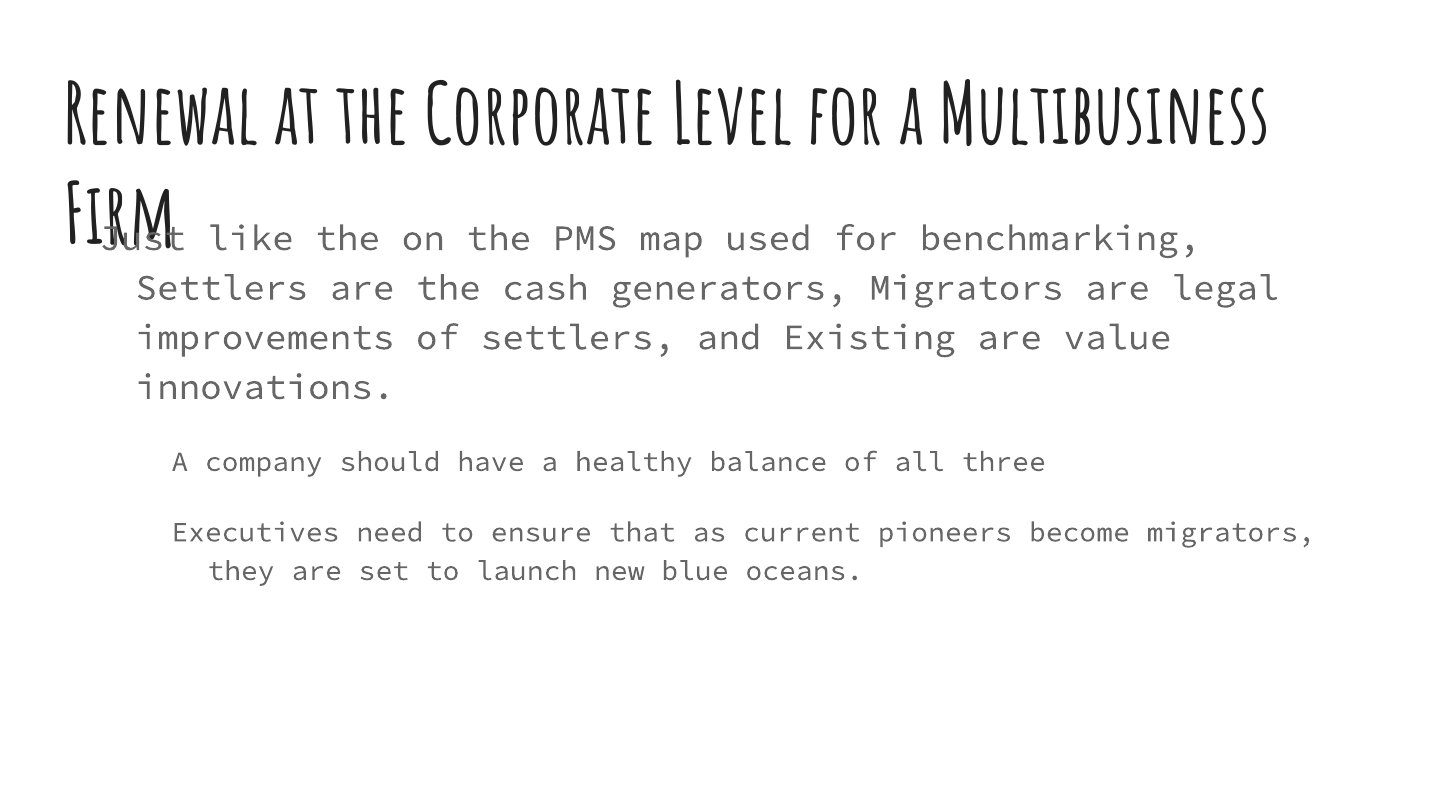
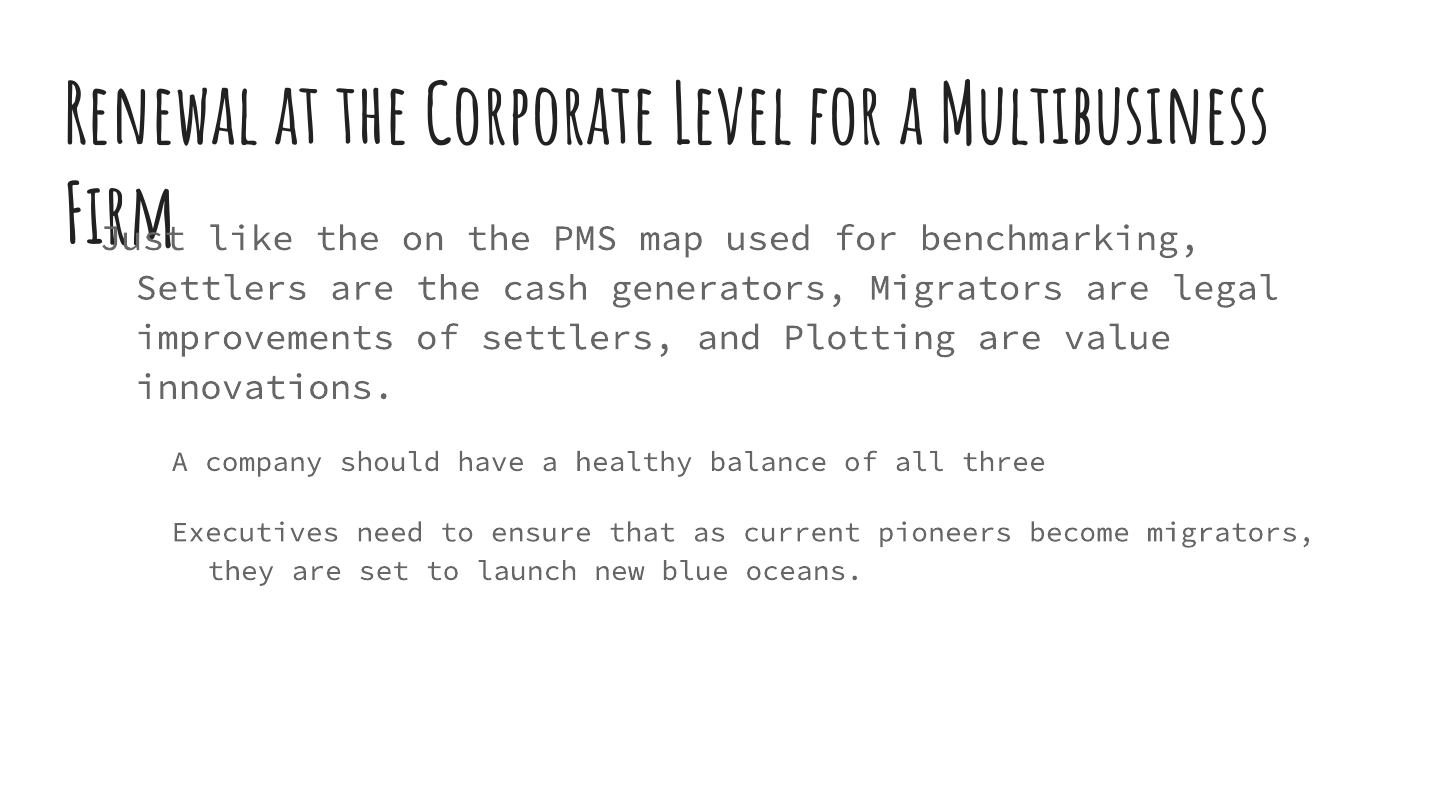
Existing: Existing -> Plotting
